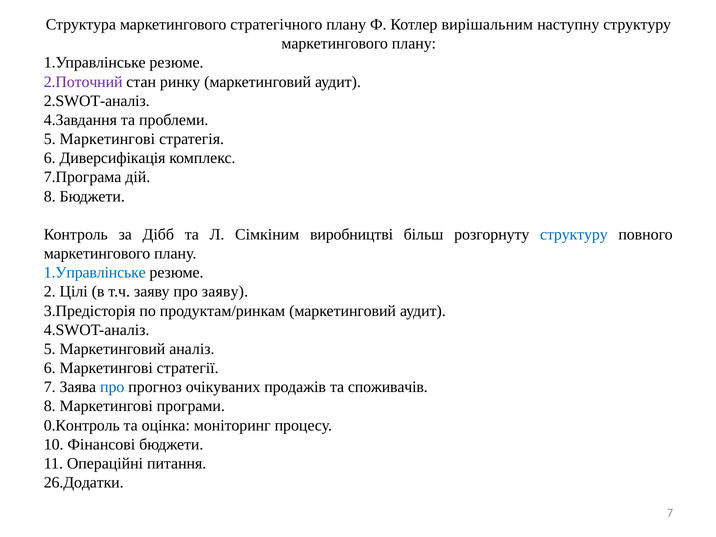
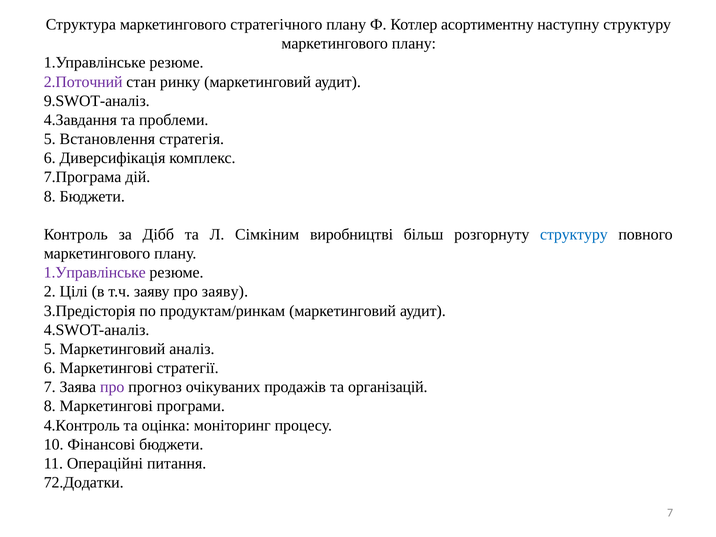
вирішальним: вирішальним -> асортиментну
2.SWOT-аналіз: 2.SWOT-аналіз -> 9.SWOT-аналіз
5 Маркетингові: Маркетингові -> Встановлення
1.Управлінське at (95, 273) colour: blue -> purple
про at (112, 387) colour: blue -> purple
споживачів: споживачів -> організацій
0.Контроль: 0.Контроль -> 4.Контроль
26.Додатки: 26.Додатки -> 72.Додатки
